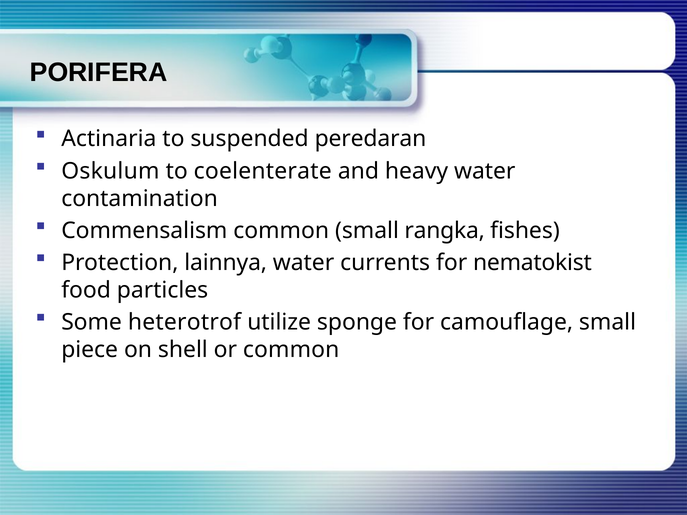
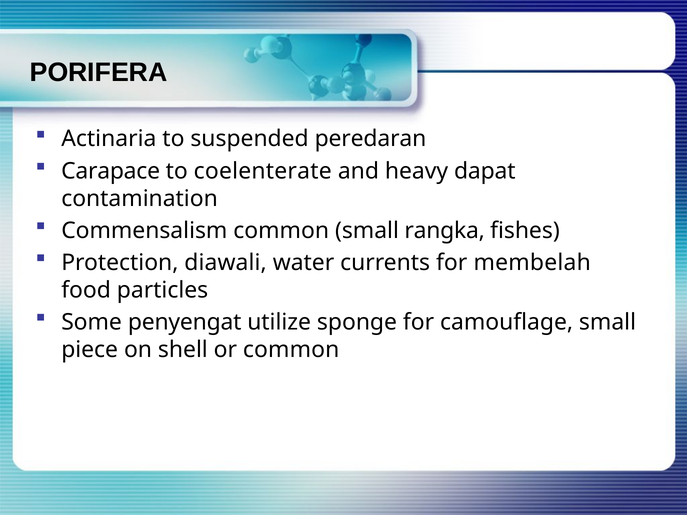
Oskulum: Oskulum -> Carapace
heavy water: water -> dapat
lainnya: lainnya -> diawali
nematokist: nematokist -> membelah
heterotrof: heterotrof -> penyengat
